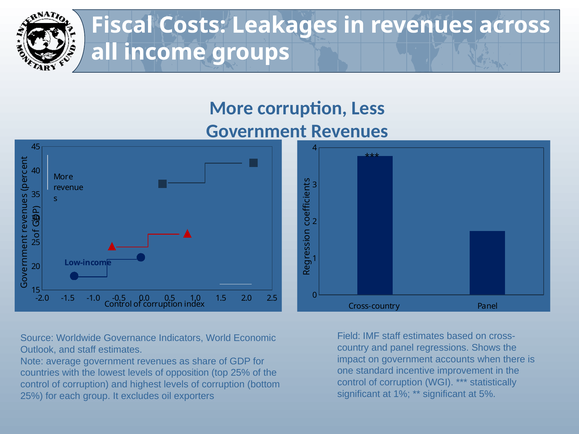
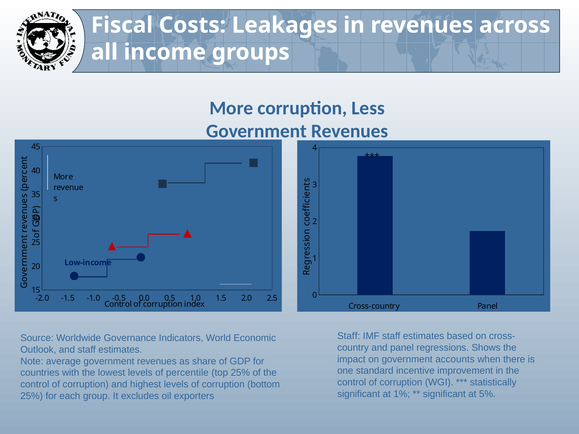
Field at (349, 336): Field -> Staff
opposition: opposition -> percentile
